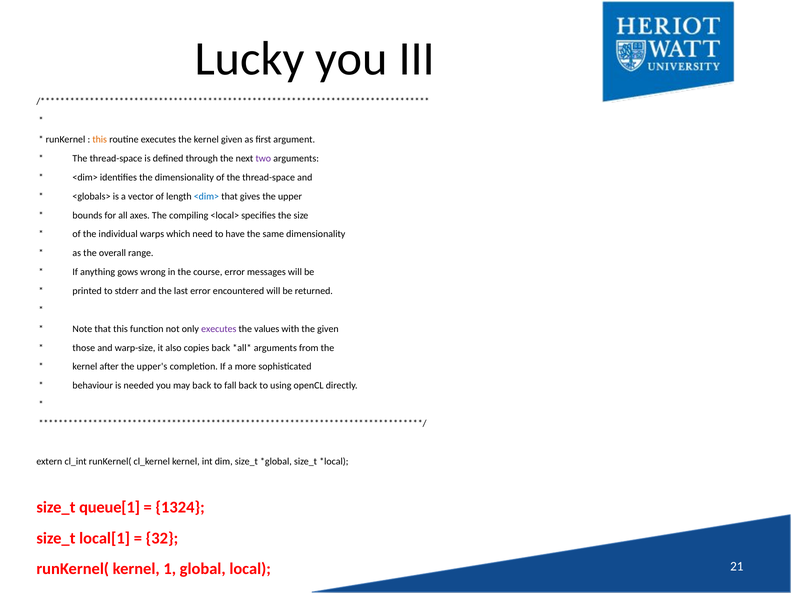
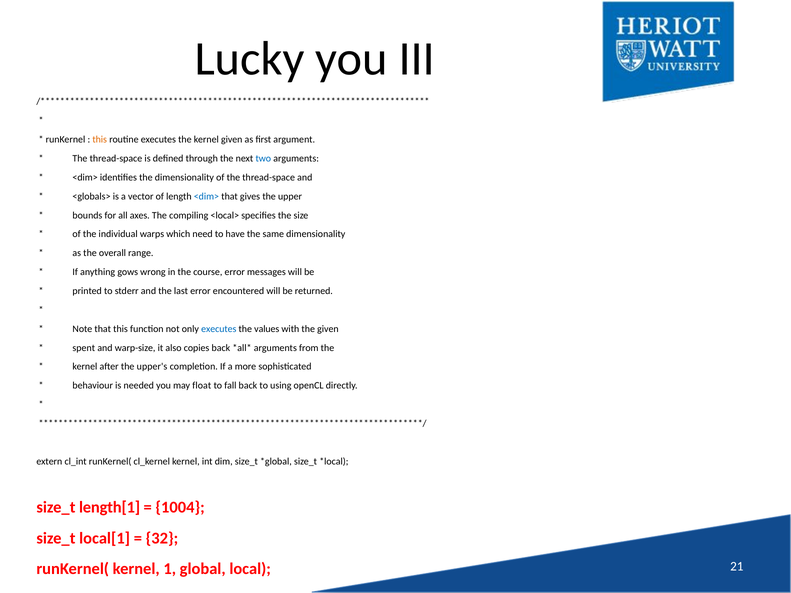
two colour: purple -> blue
executes at (219, 329) colour: purple -> blue
those: those -> spent
may back: back -> float
queue[1: queue[1 -> length[1
1324: 1324 -> 1004
